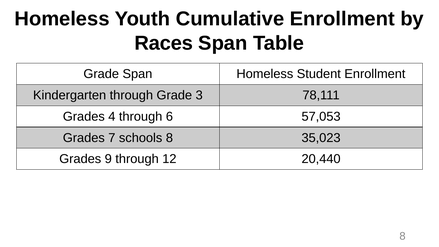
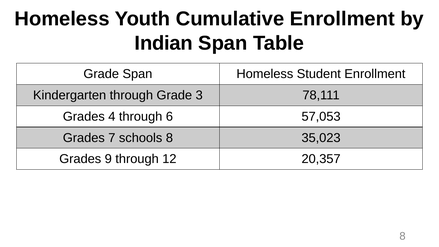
Races: Races -> Indian
20,440: 20,440 -> 20,357
